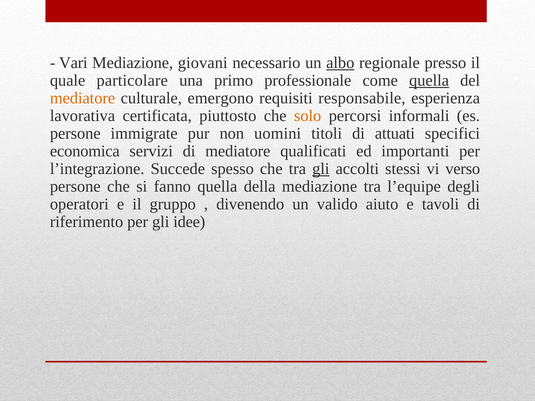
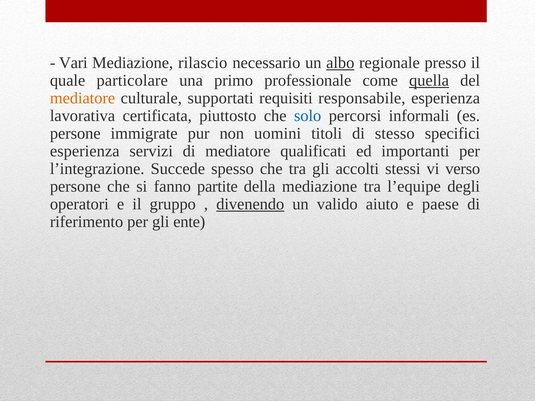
giovani: giovani -> rilascio
emergono: emergono -> supportati
solo colour: orange -> blue
attuati: attuati -> stesso
economica at (85, 151): economica -> esperienza
gli at (321, 169) underline: present -> none
fanno quella: quella -> partite
divenendo underline: none -> present
tavoli: tavoli -> paese
idee: idee -> ente
